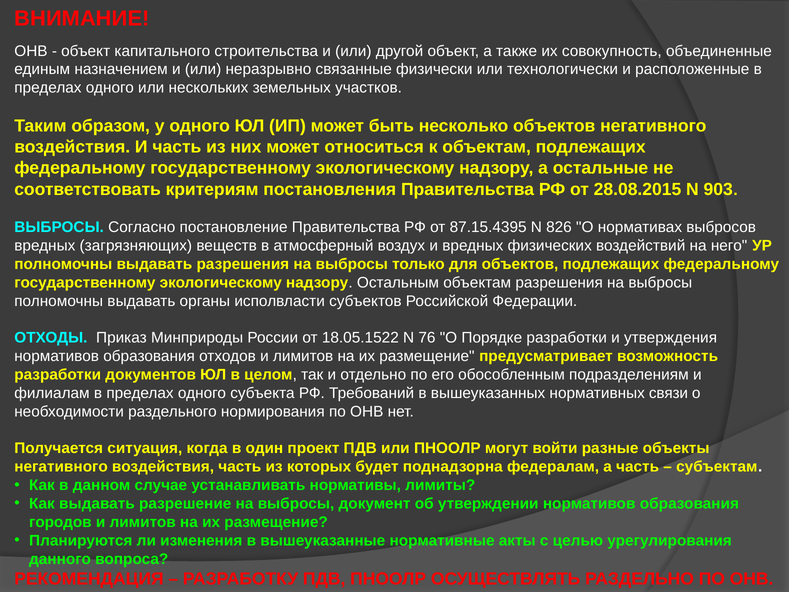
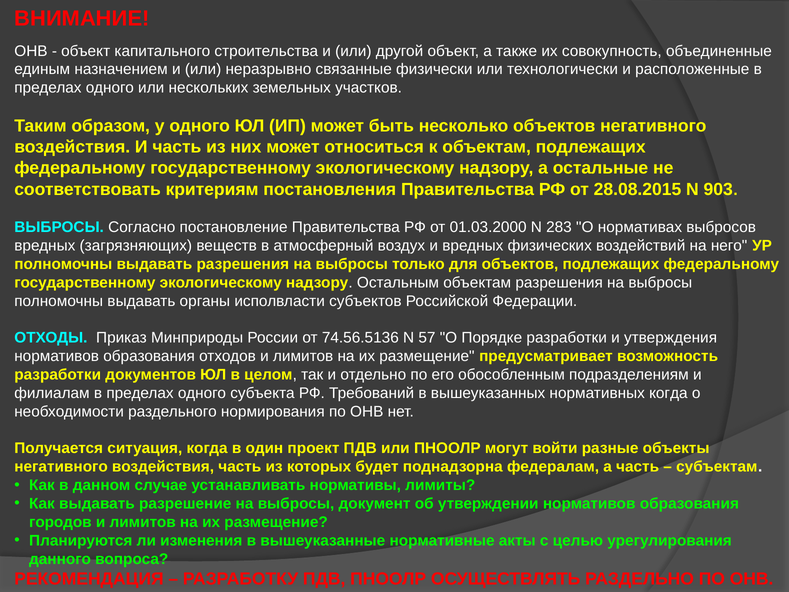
87.15.4395: 87.15.4395 -> 01.03.2000
826: 826 -> 283
18.05.1522: 18.05.1522 -> 74.56.5136
76: 76 -> 57
нормативных связи: связи -> когда
